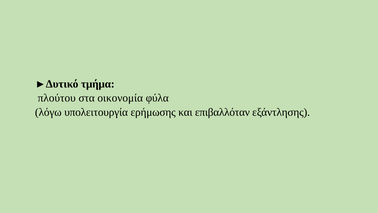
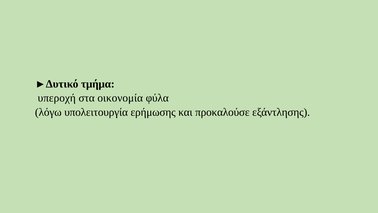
πλούτου: πλούτου -> υπεροχή
επιβαλλόταν: επιβαλλόταν -> προκαλούσε
